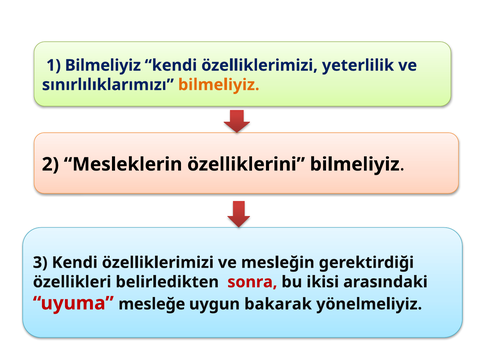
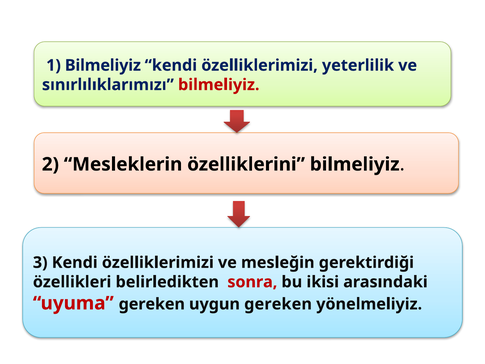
bilmeliyiz at (219, 85) colour: orange -> red
uyuma mesleğe: mesleğe -> gereken
uygun bakarak: bakarak -> gereken
